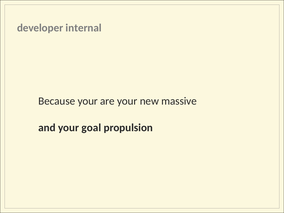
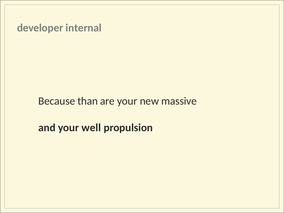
Because your: your -> than
goal: goal -> well
